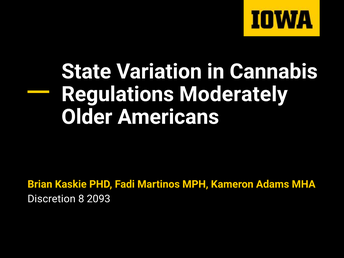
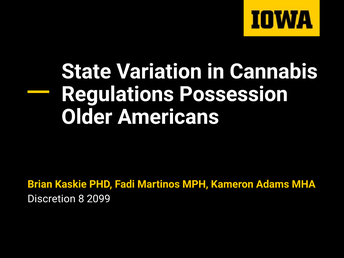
Moderately: Moderately -> Possession
2093: 2093 -> 2099
